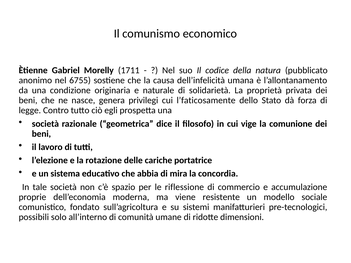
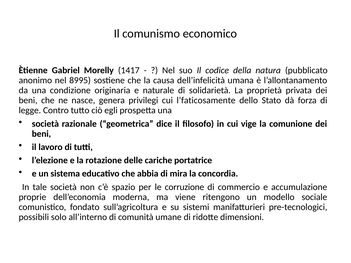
1711: 1711 -> 1417
6755: 6755 -> 8995
riflessione: riflessione -> corruzione
resistente: resistente -> ritengono
